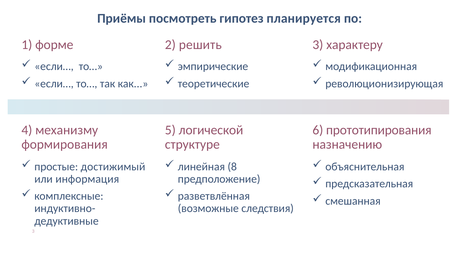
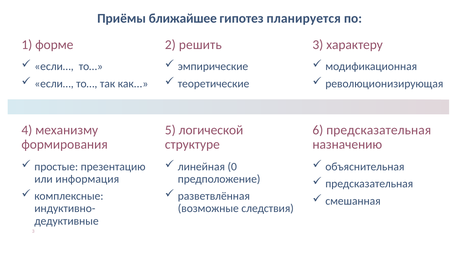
посмотреть: посмотреть -> ближайшее
6 прототипирования: прототипирования -> предсказательная
достижимый: достижимый -> презентацию
8: 8 -> 0
